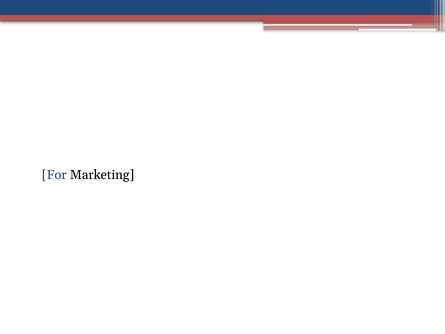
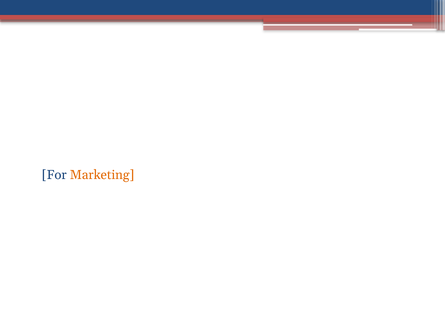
Marketing colour: black -> orange
